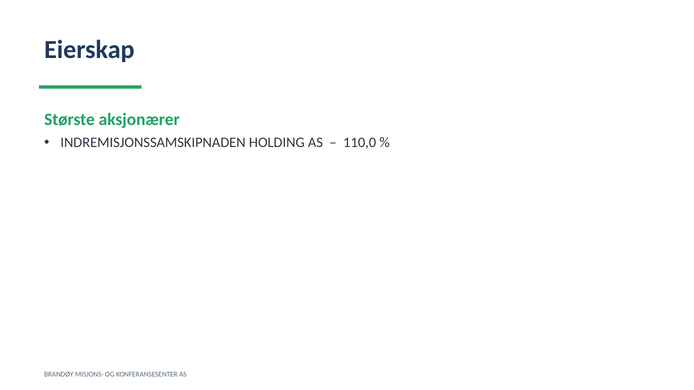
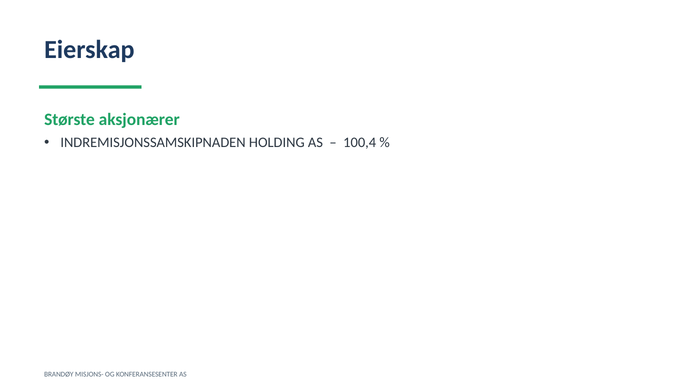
110,0: 110,0 -> 100,4
